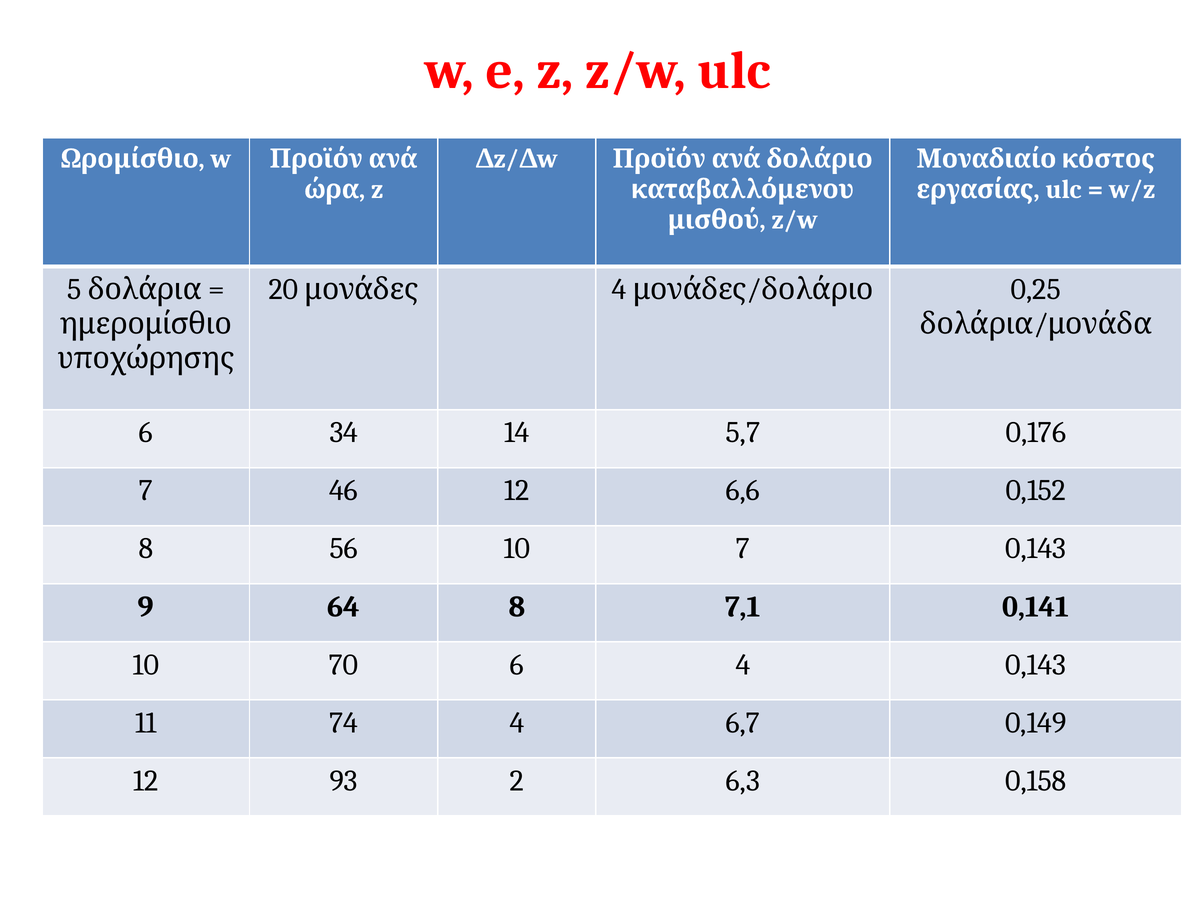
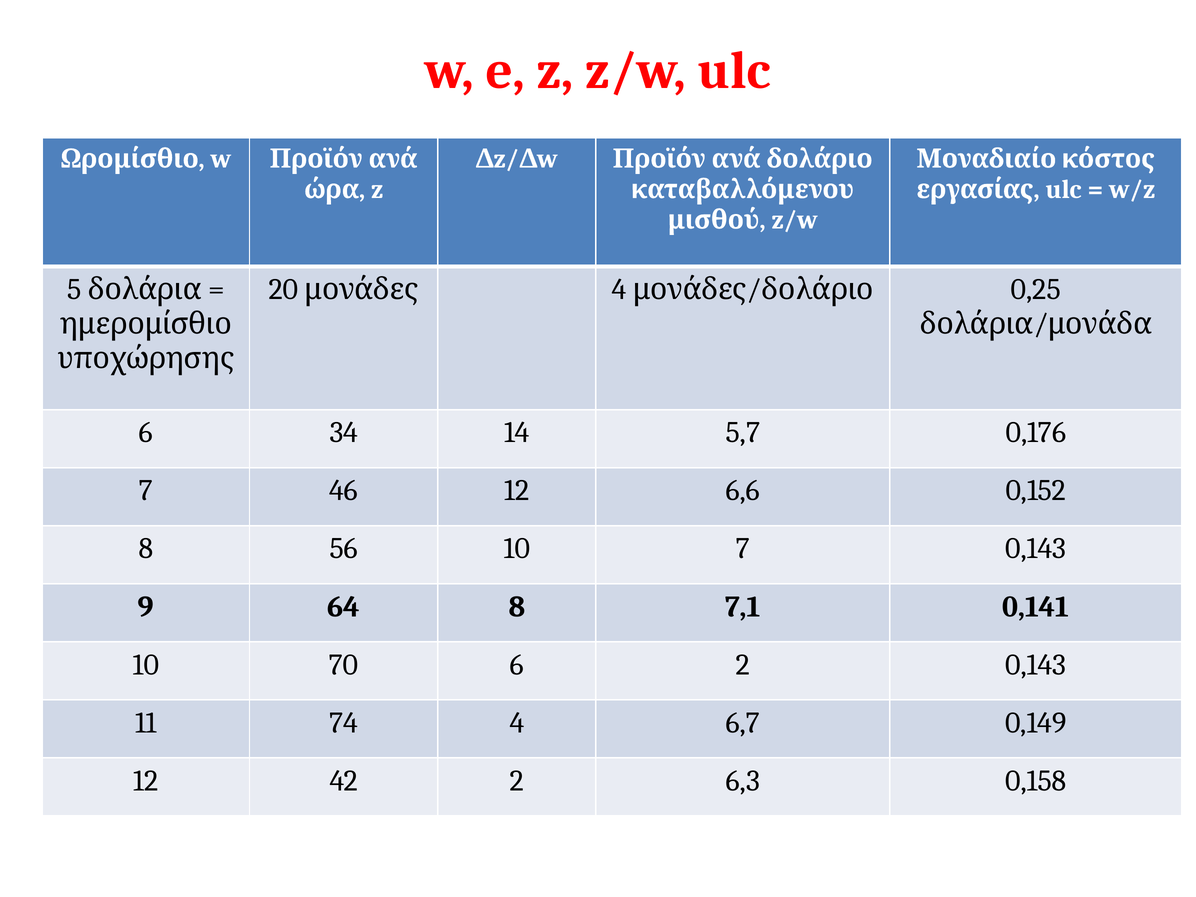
6 4: 4 -> 2
93: 93 -> 42
